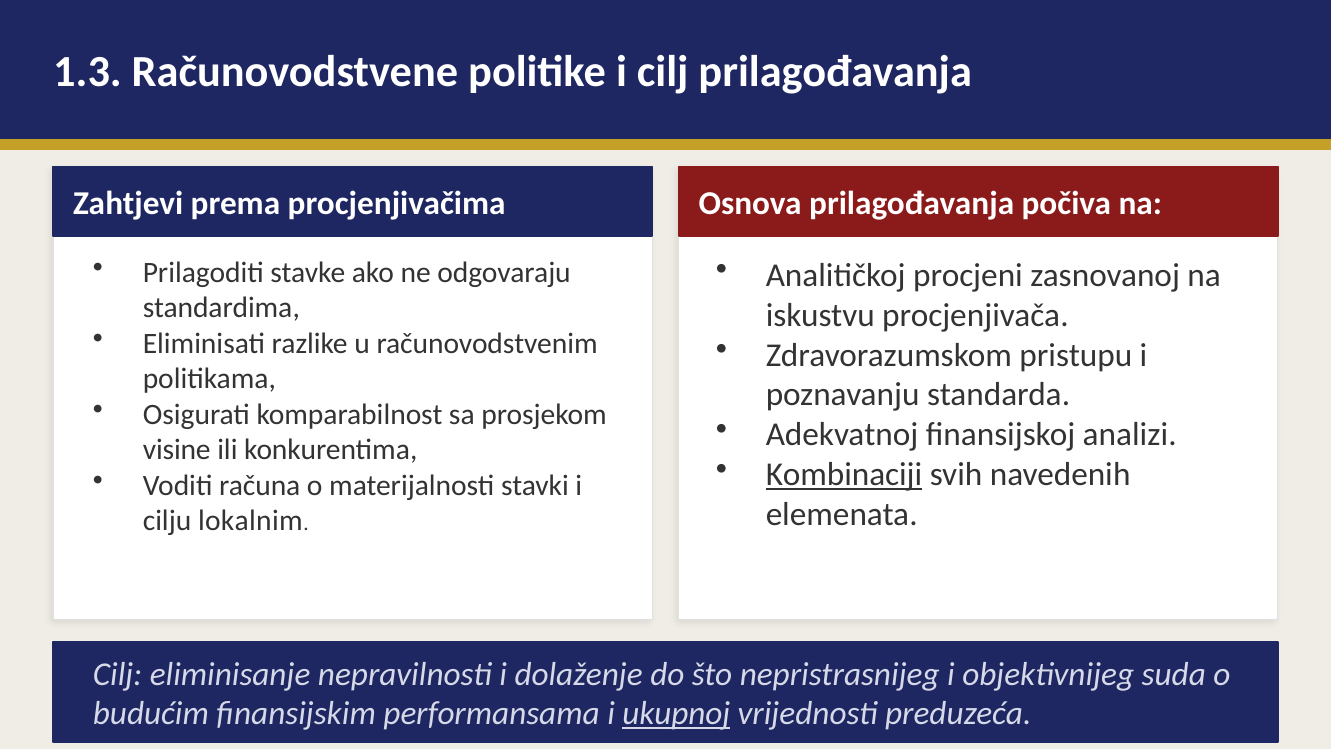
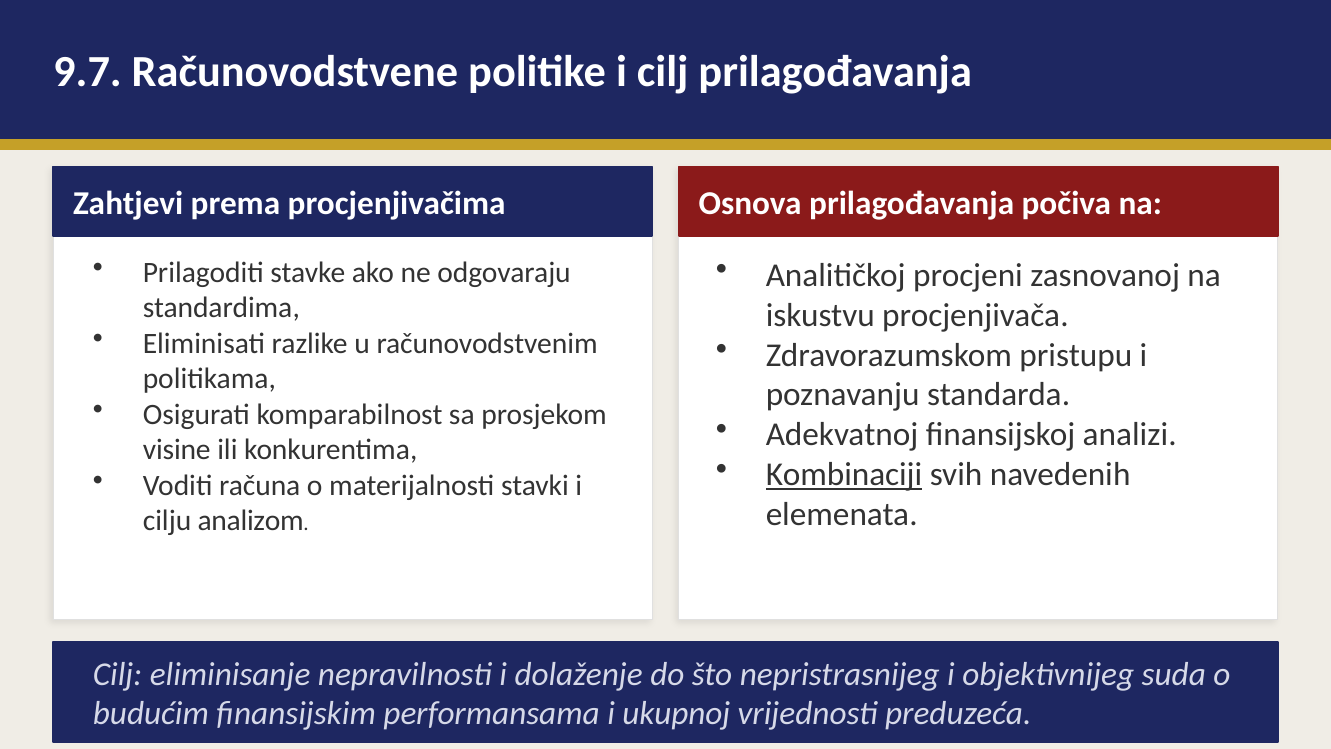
1.3: 1.3 -> 9.7
lokalnim: lokalnim -> analizom
ukupnoj underline: present -> none
